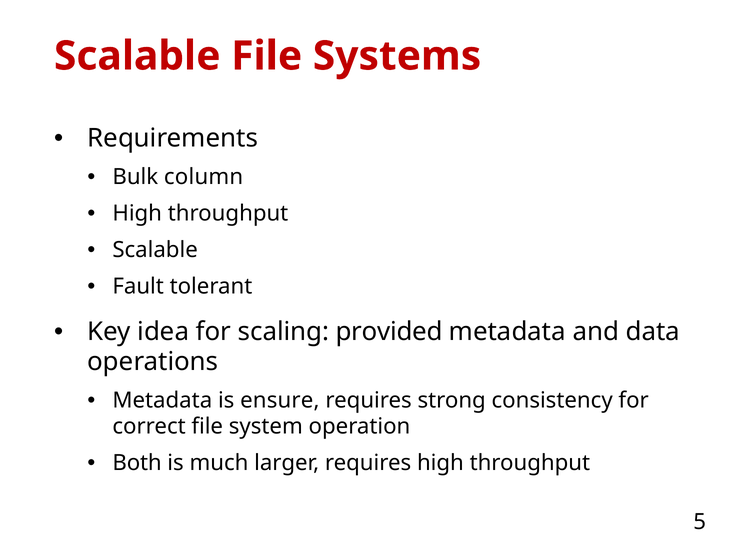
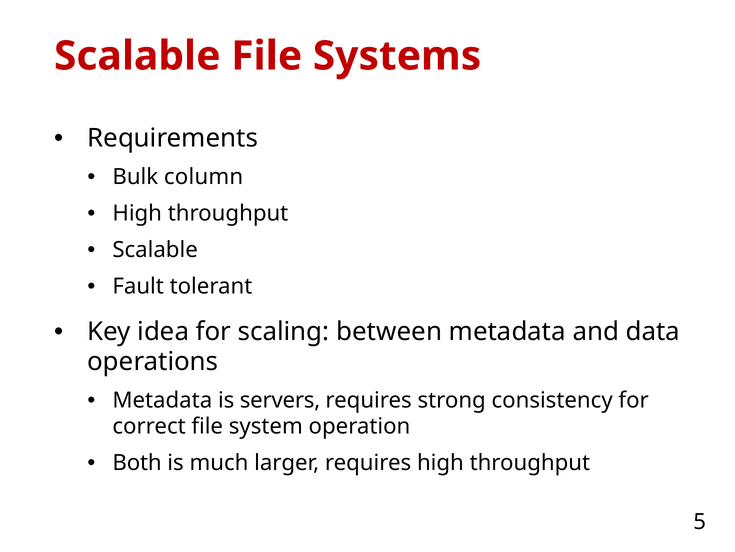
provided: provided -> between
ensure: ensure -> servers
